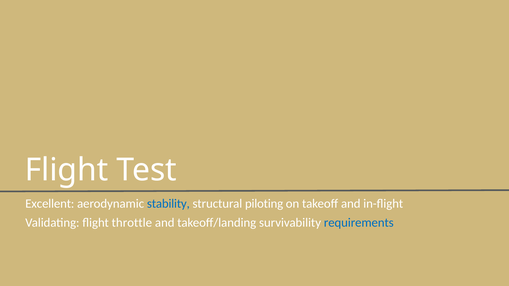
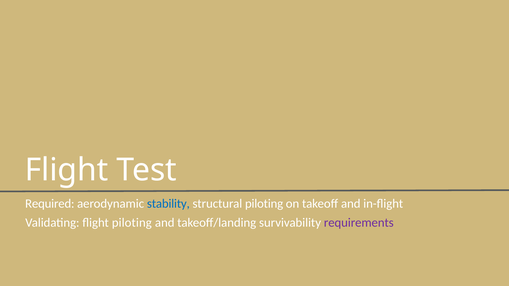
Excellent: Excellent -> Required
flight throttle: throttle -> piloting
requirements colour: blue -> purple
